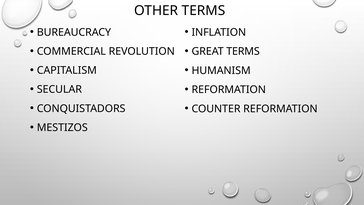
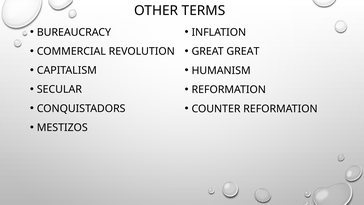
GREAT TERMS: TERMS -> GREAT
